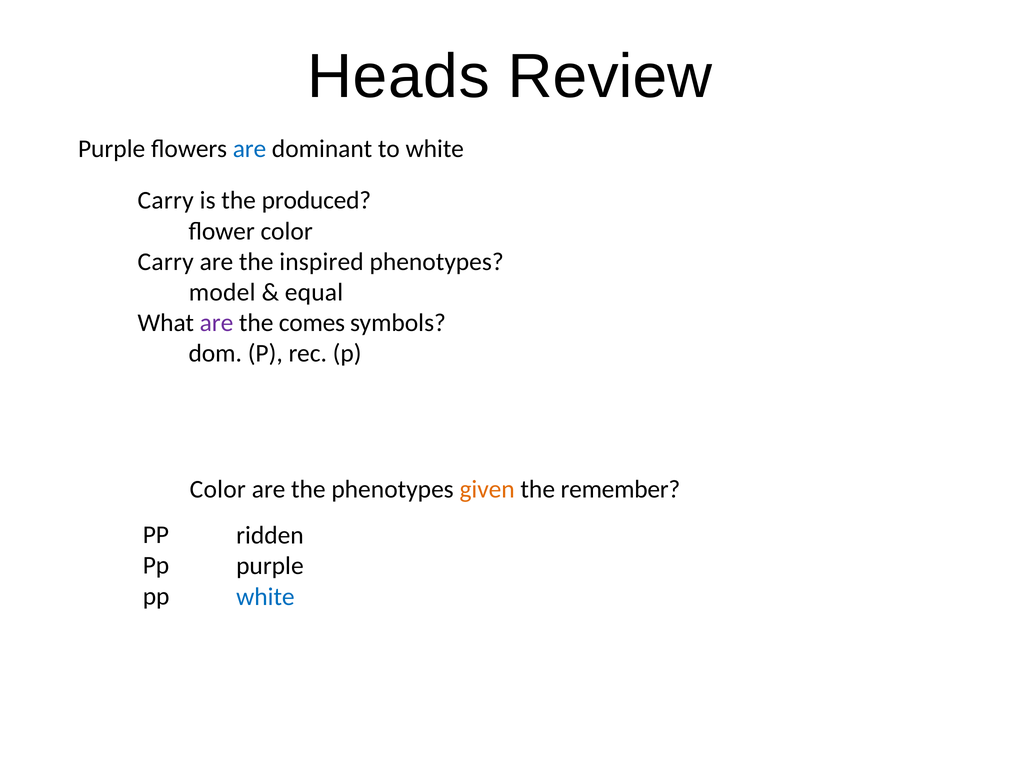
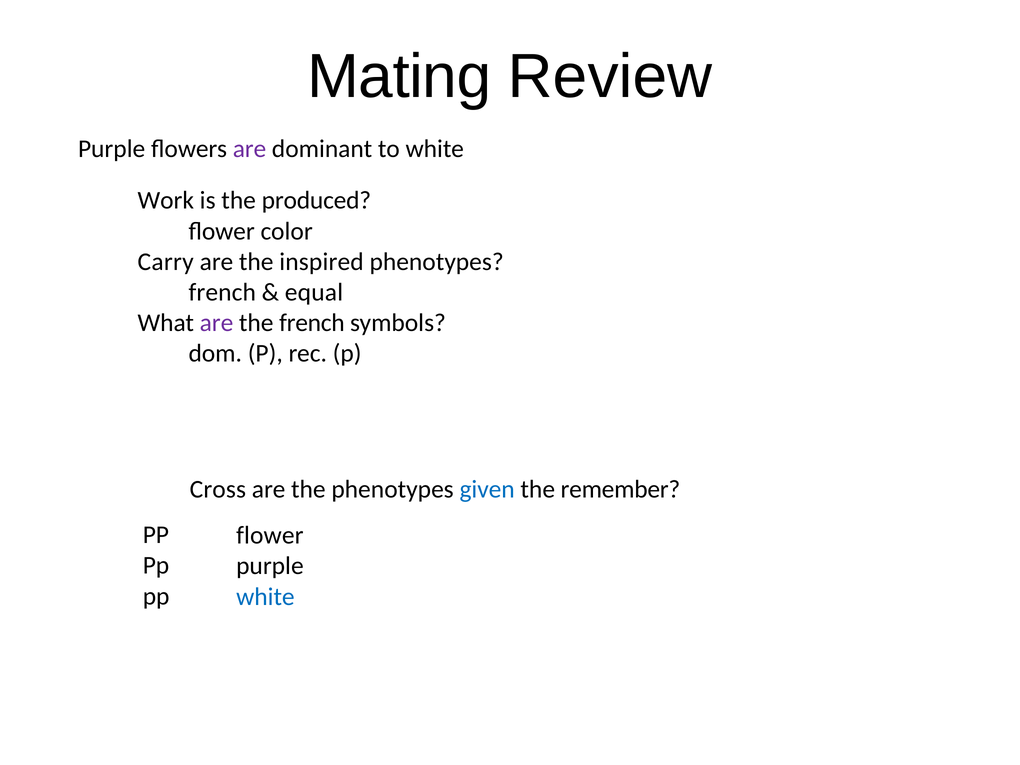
Heads: Heads -> Mating
are at (250, 149) colour: blue -> purple
Carry at (166, 201): Carry -> Work
model at (222, 292): model -> french
the comes: comes -> french
Color at (218, 490): Color -> Cross
given colour: orange -> blue
ridden at (270, 535): ridden -> flower
